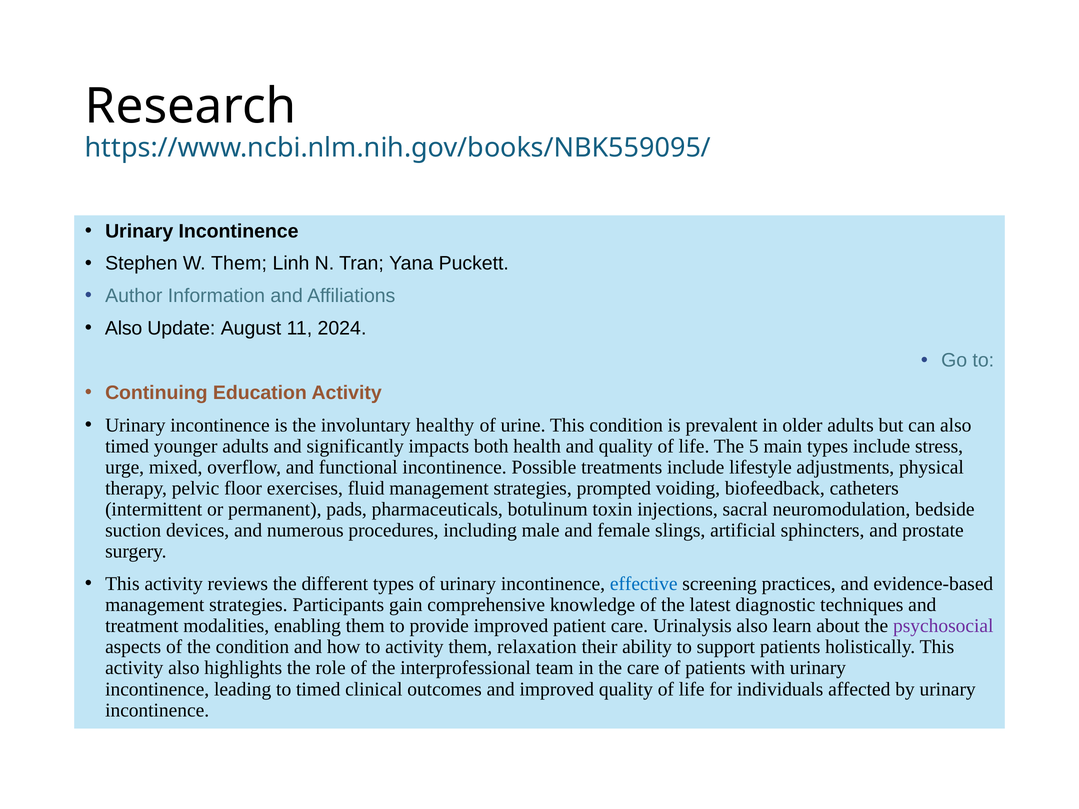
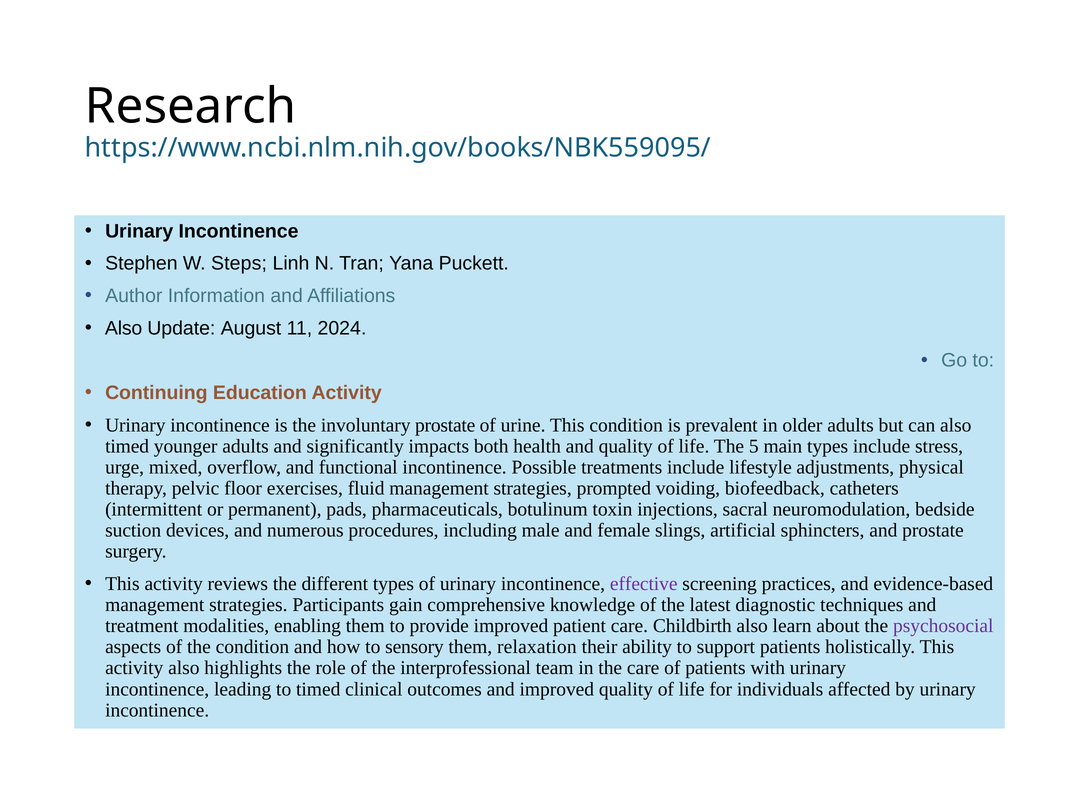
W Them: Them -> Steps
involuntary healthy: healthy -> prostate
effective colour: blue -> purple
Urinalysis: Urinalysis -> Childbirth
to activity: activity -> sensory
